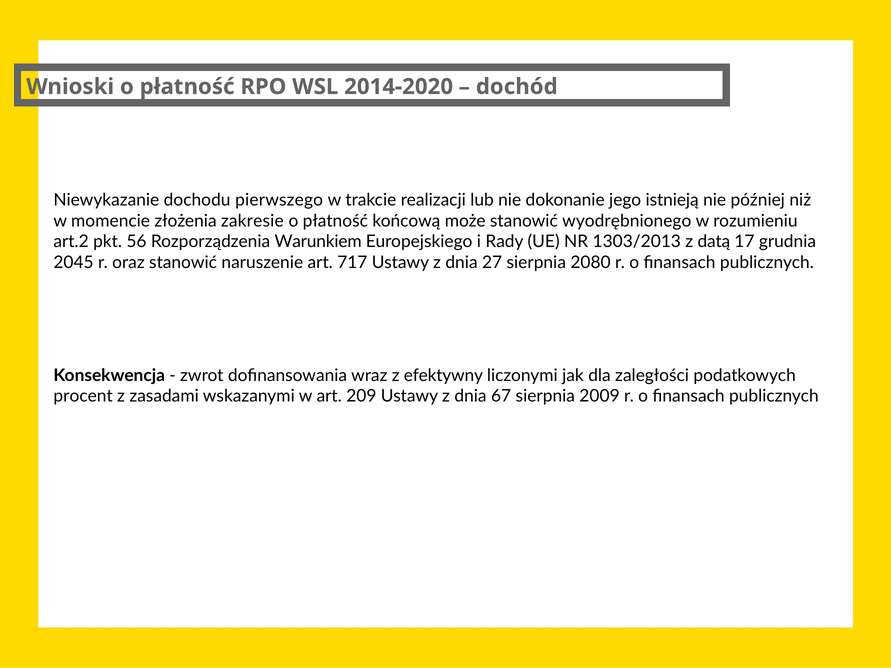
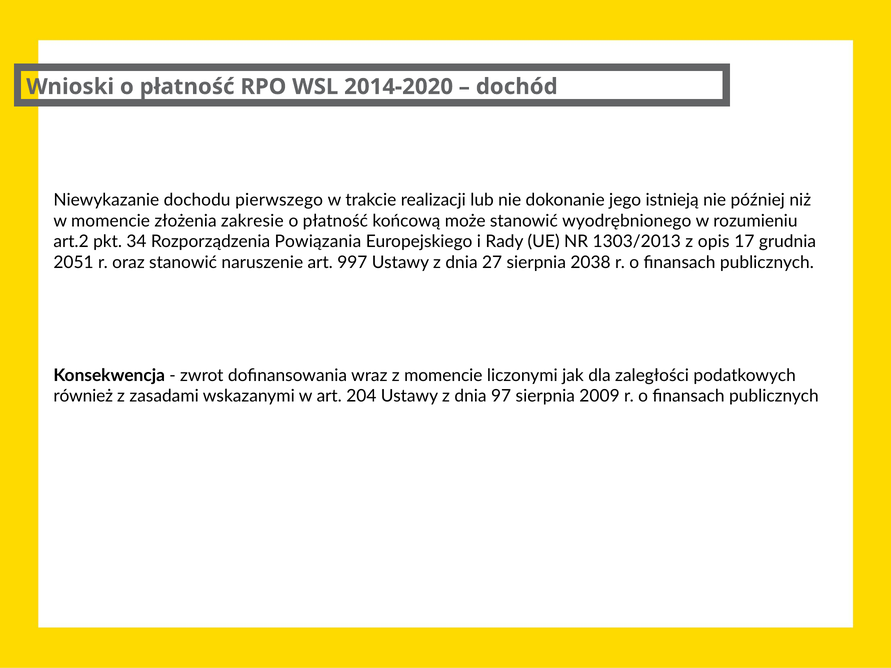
56: 56 -> 34
Warunkiem: Warunkiem -> Powiązania
datą: datą -> opis
2045: 2045 -> 2051
717: 717 -> 997
2080: 2080 -> 2038
z efektywny: efektywny -> momencie
procent: procent -> również
209: 209 -> 204
67: 67 -> 97
